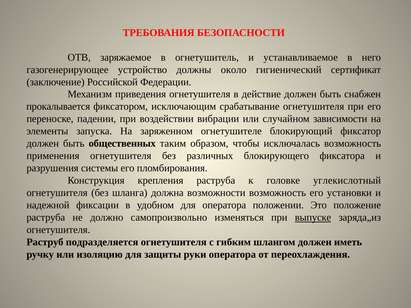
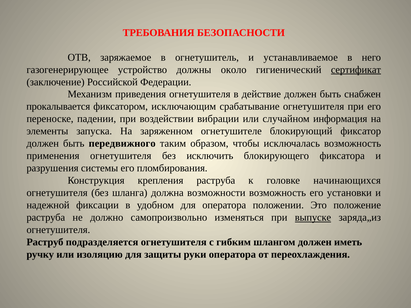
сертификат underline: none -> present
зависимости: зависимости -> информация
общественных: общественных -> передвижного
различных: различных -> исключить
углекислотный: углекислотный -> начинающихся
